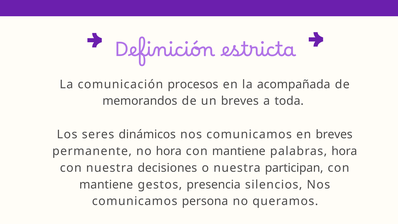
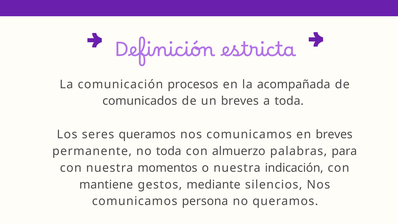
memorandos: memorandos -> comunicados
seres dinámicos: dinámicos -> queramos
no hora: hora -> toda
mantiene at (239, 151): mantiene -> almuerzo
palabras hora: hora -> para
decisiones: decisiones -> momentos
participan: participan -> indicación
presencia: presencia -> mediante
